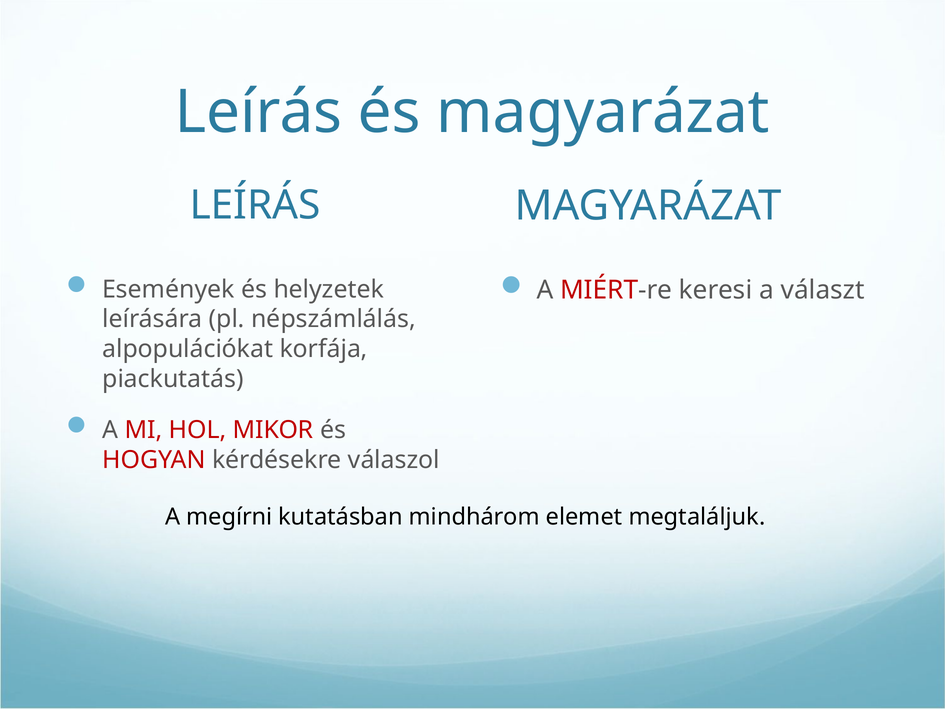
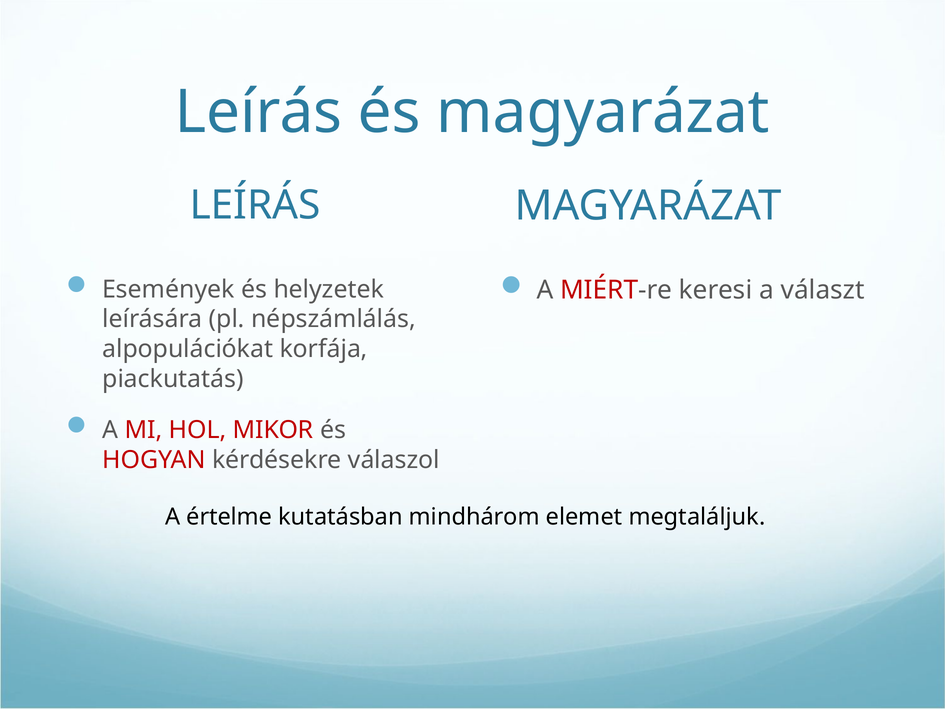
megírni: megírni -> értelme
